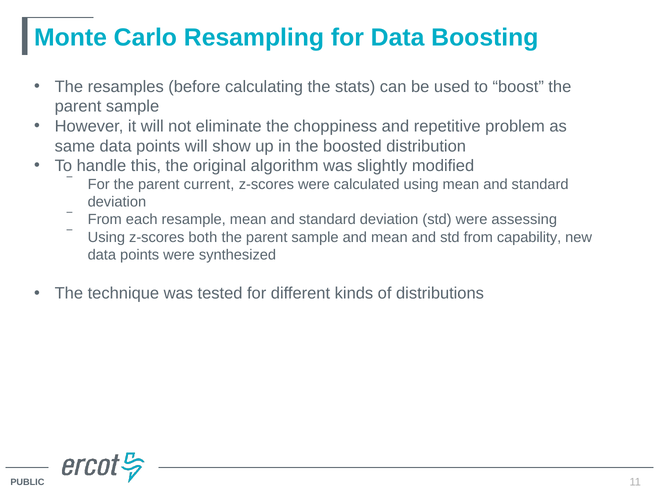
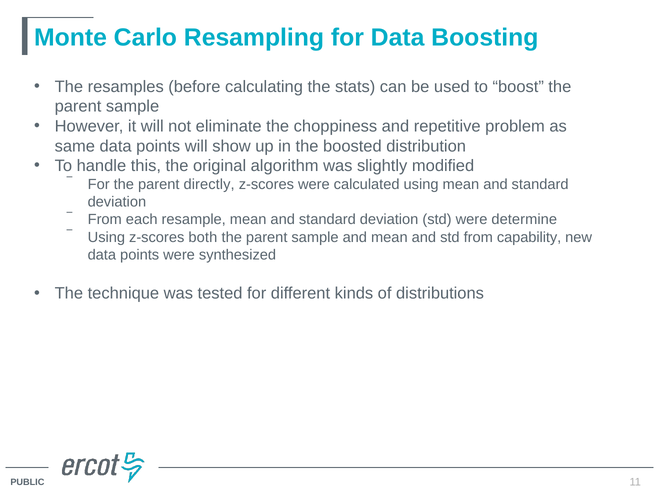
current: current -> directly
assessing: assessing -> determine
